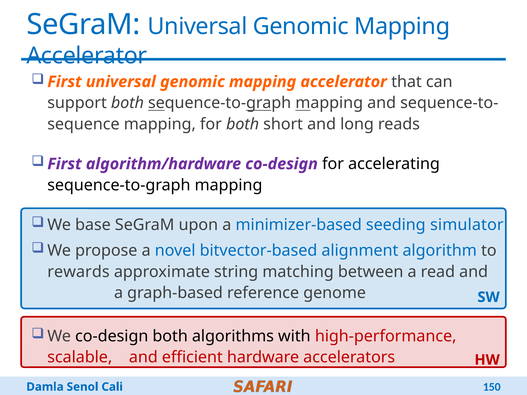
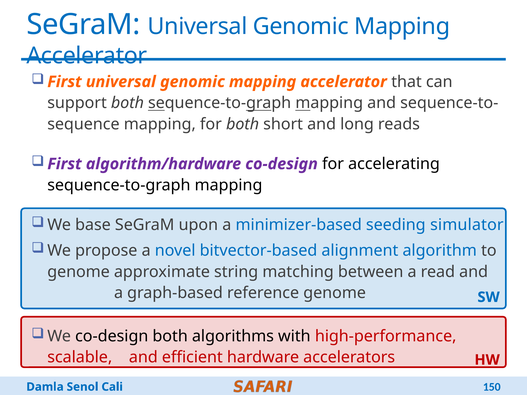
rewards at (78, 272): rewards -> genome
